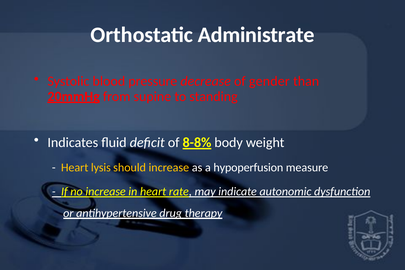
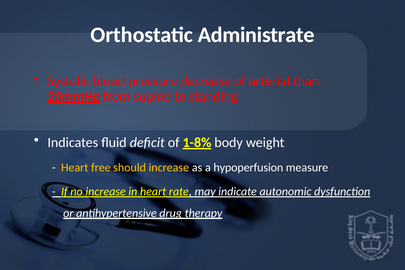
gender: gender -> arterial
8-8%: 8-8% -> 1-8%
lysis: lysis -> free
